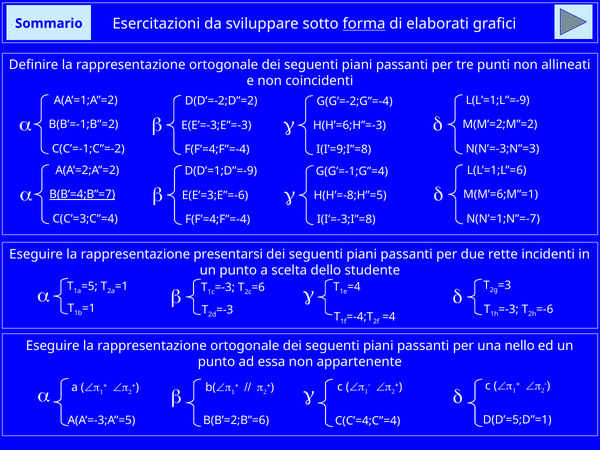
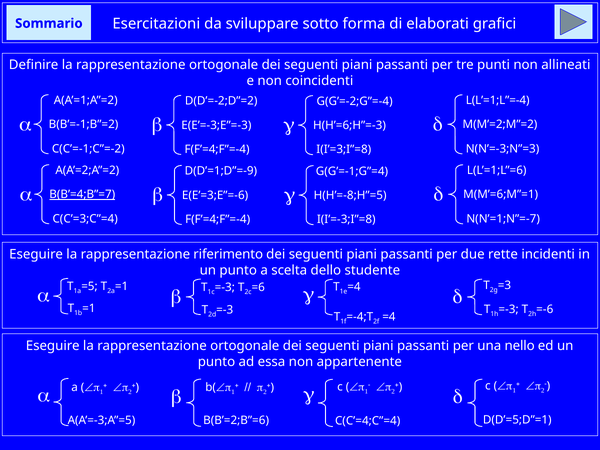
forma underline: present -> none
L(L’=1;L”=-9: L(L’=1;L”=-9 -> L(L’=1;L”=-4
I(I’=9;I”=8: I(I’=9;I”=8 -> I(I’=3;I”=8
presentarsi: presentarsi -> riferimento
